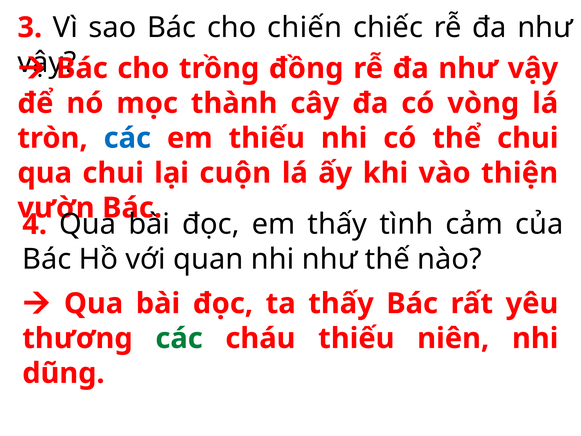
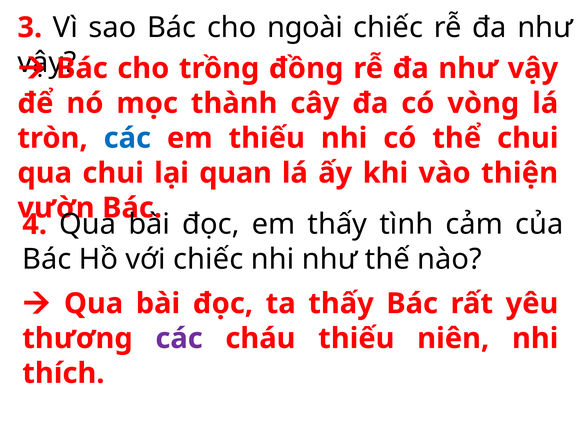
chiến: chiến -> ngoài
cuộn: cuộn -> quan
với quan: quan -> chiếc
các at (179, 338) colour: green -> purple
dũng: dũng -> thích
